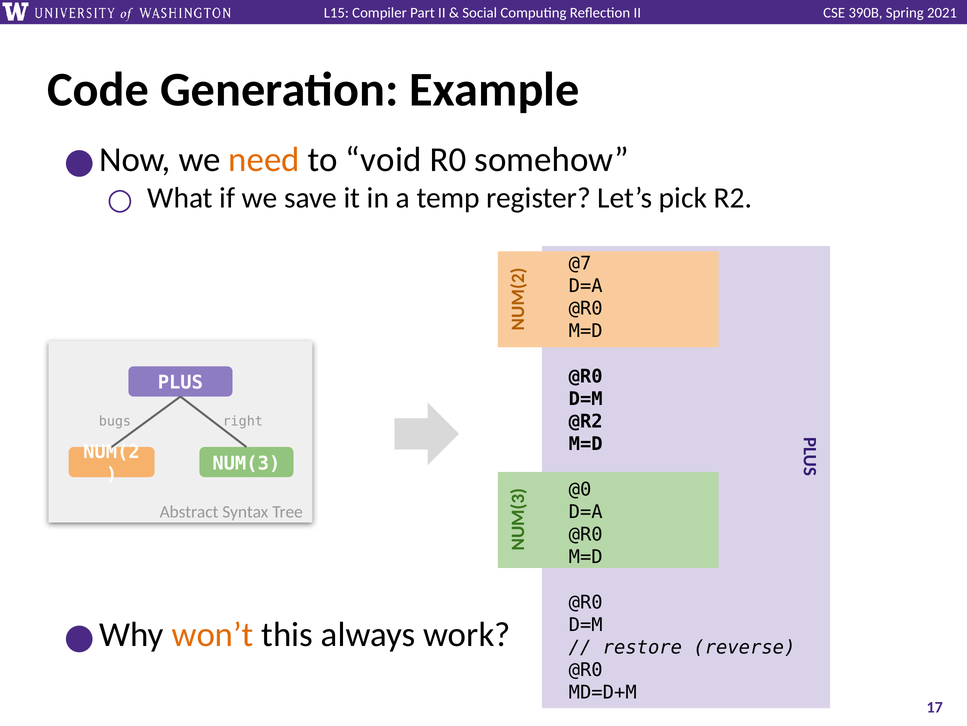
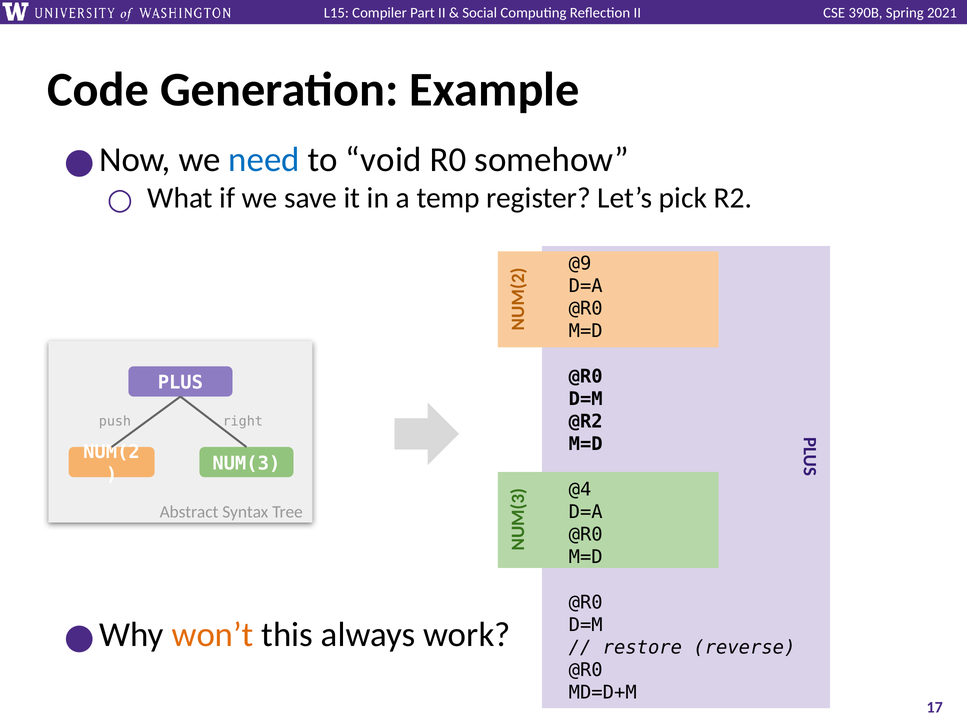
need colour: orange -> blue
@7: @7 -> @9
bugs: bugs -> push
@0: @0 -> @4
